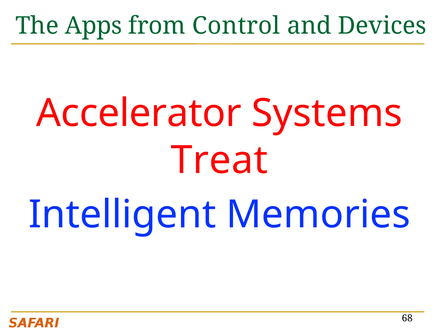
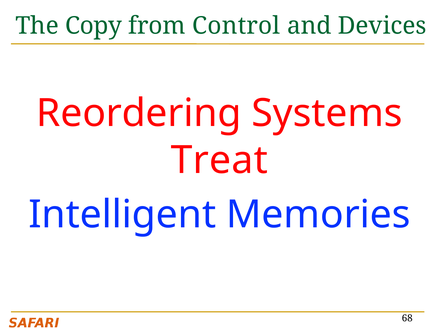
Apps: Apps -> Copy
Accelerator: Accelerator -> Reordering
